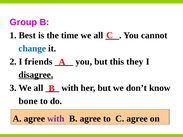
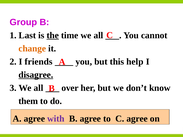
Best: Best -> Last
the underline: none -> present
change colour: blue -> orange
they: they -> help
with at (70, 88): with -> over
bone: bone -> them
